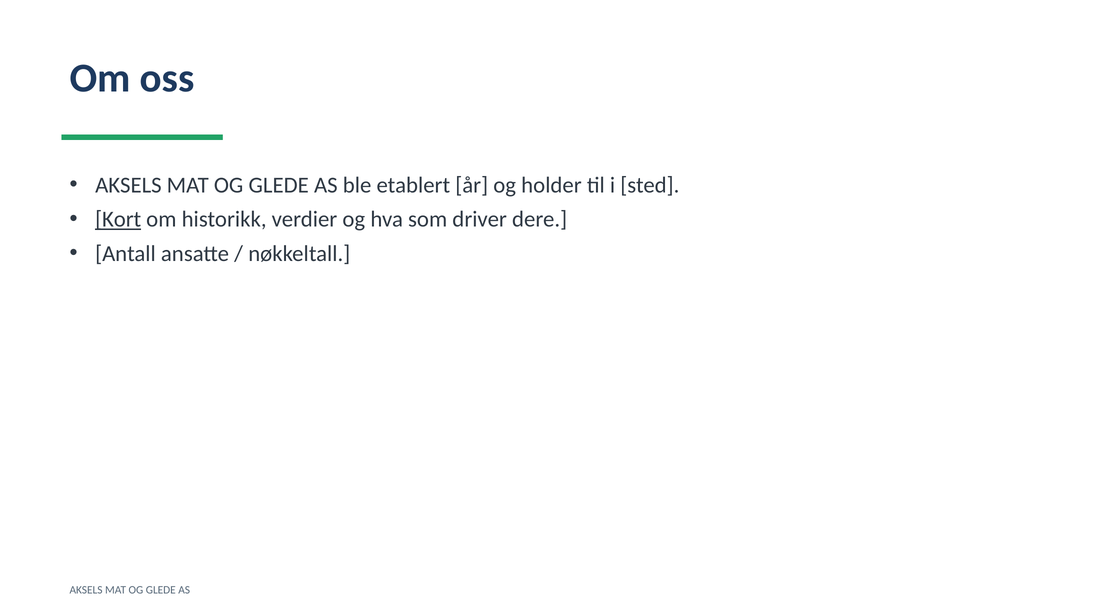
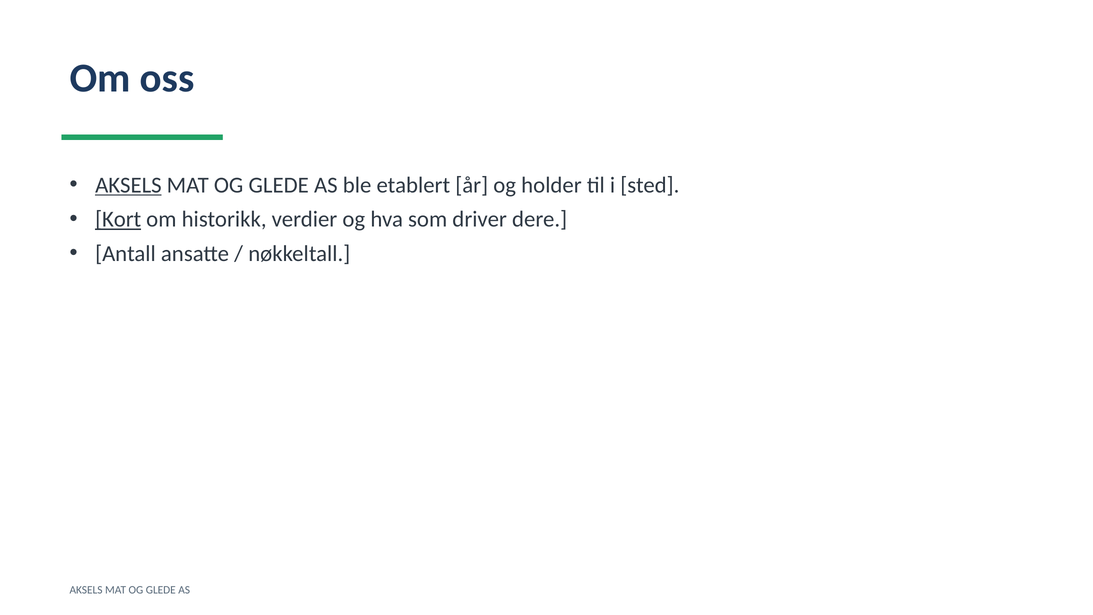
AKSELS at (128, 185) underline: none -> present
